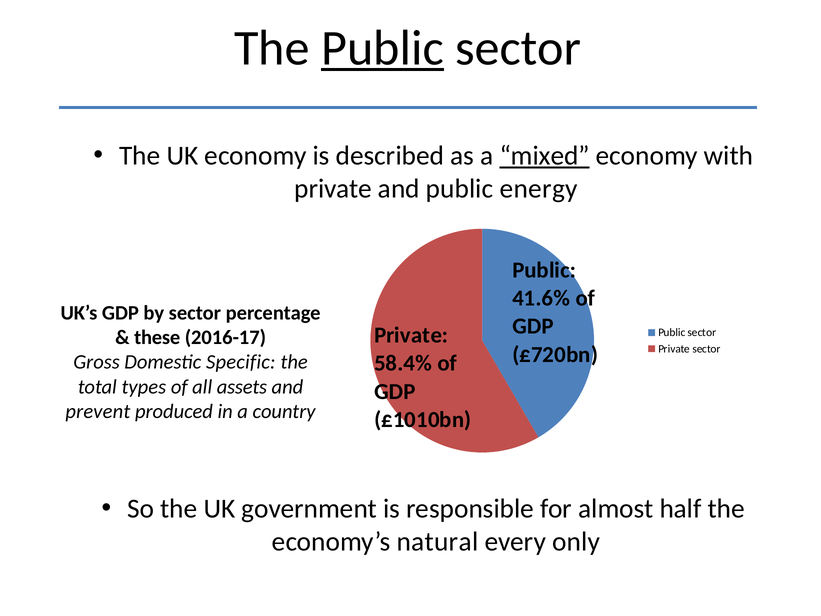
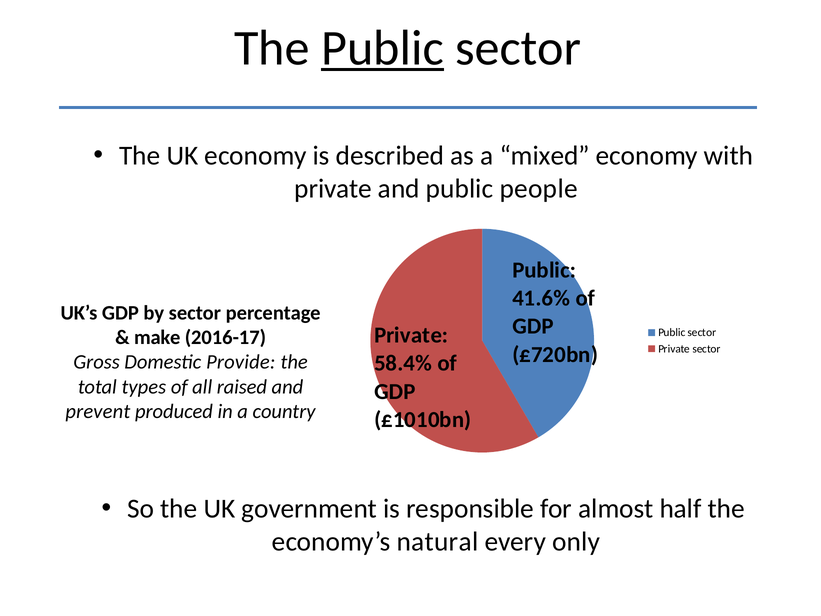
mixed underline: present -> none
energy: energy -> people
these: these -> make
Specific: Specific -> Provide
assets: assets -> raised
